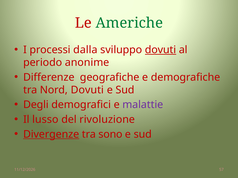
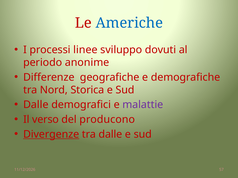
Americhe colour: green -> blue
dalla: dalla -> linee
dovuti at (161, 50) underline: present -> none
Nord Dovuti: Dovuti -> Storica
Degli at (36, 105): Degli -> Dalle
lusso: lusso -> verso
rivoluzione: rivoluzione -> producono
tra sono: sono -> dalle
